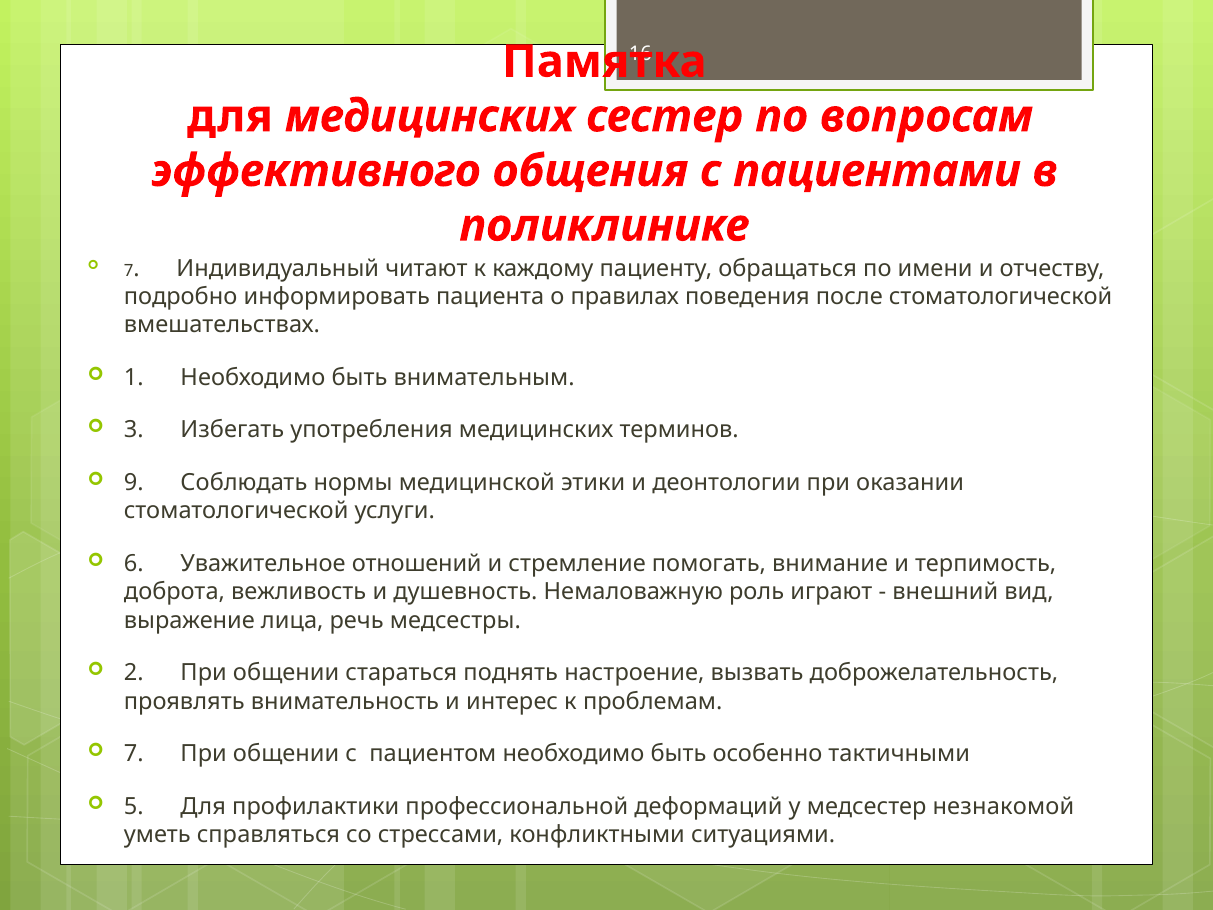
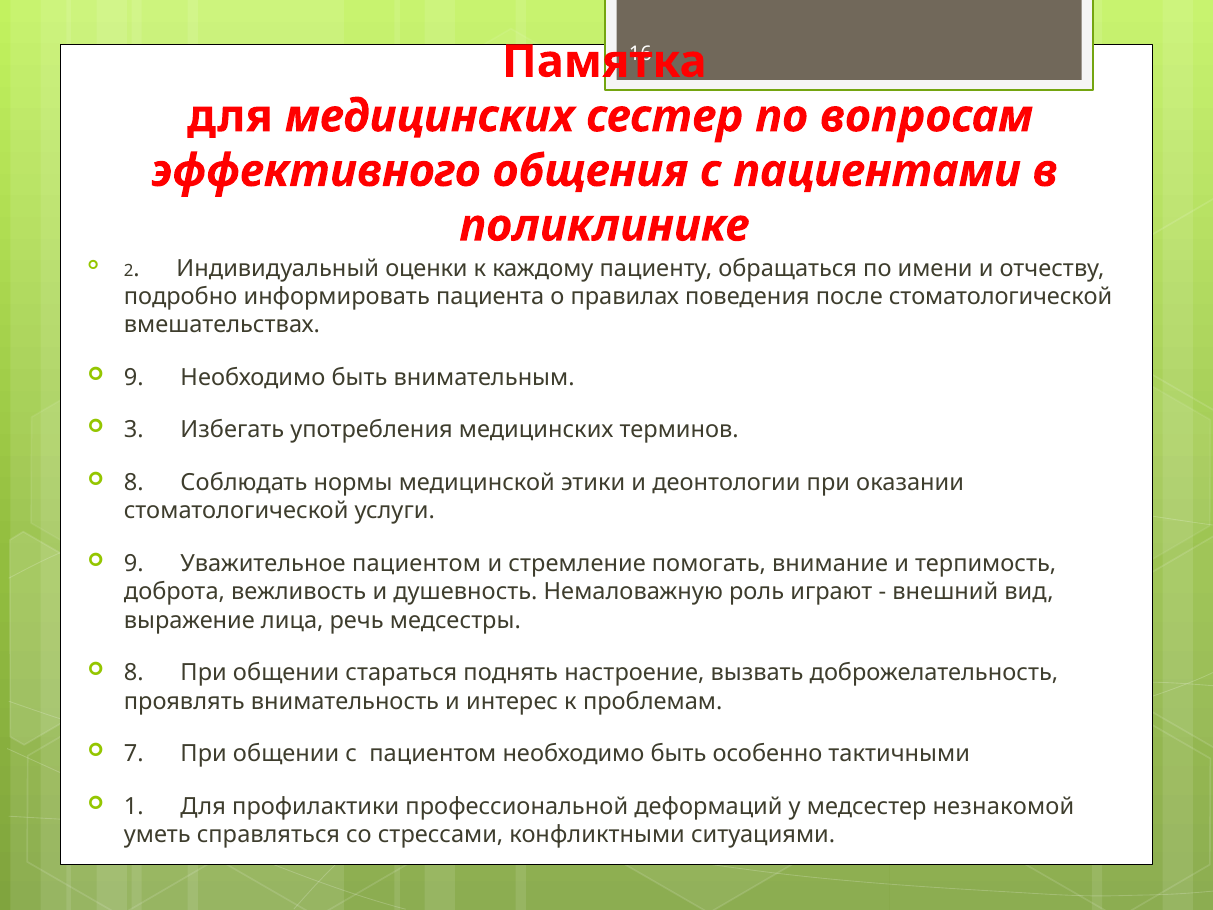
7 at (129, 270): 7 -> 2
читают: читают -> оценки
1 at (134, 377): 1 -> 9
9 at (134, 483): 9 -> 8
6 at (134, 564): 6 -> 9
Уважительное отношений: отношений -> пациентом
2 at (134, 673): 2 -> 8
5: 5 -> 1
